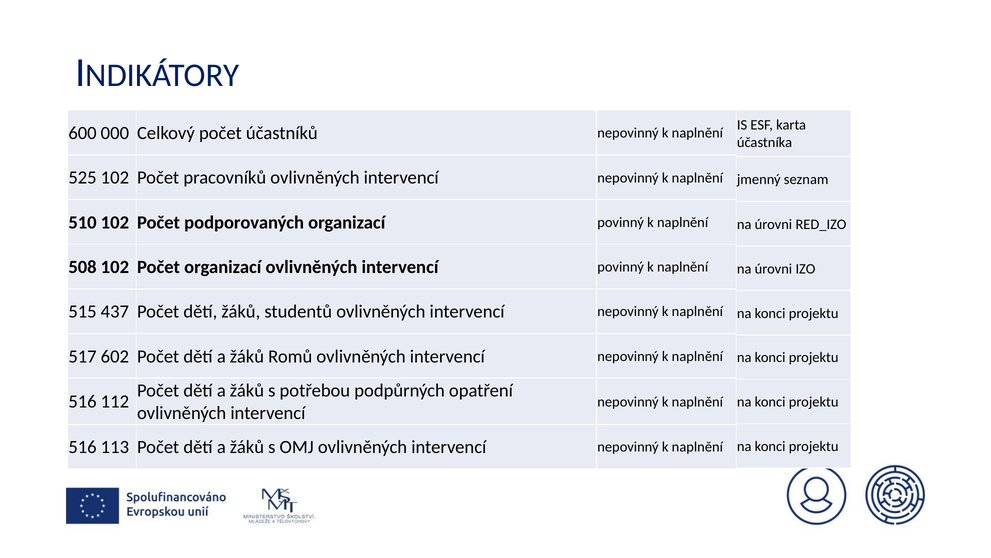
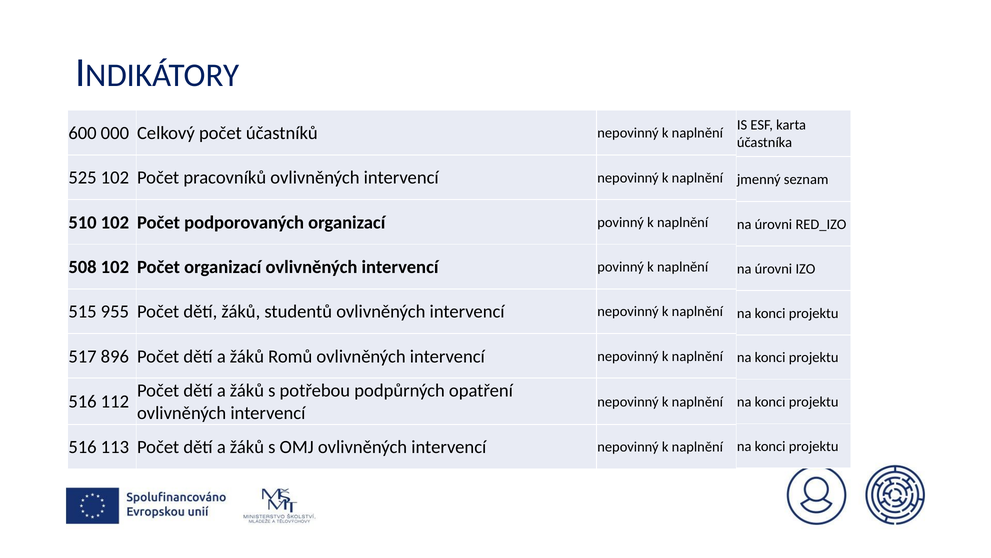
437: 437 -> 955
602: 602 -> 896
